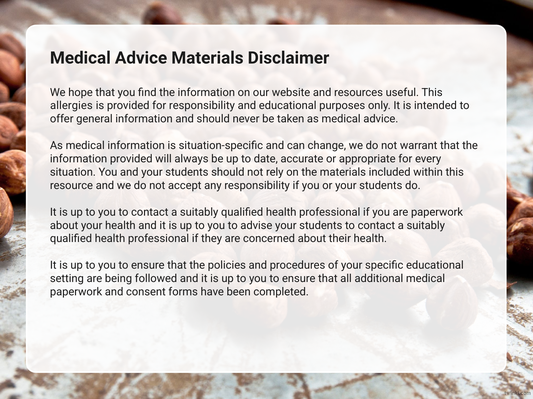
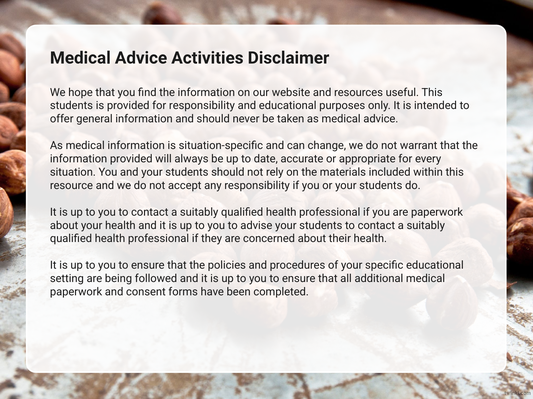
Advice Materials: Materials -> Activities
allergies at (71, 106): allergies -> students
